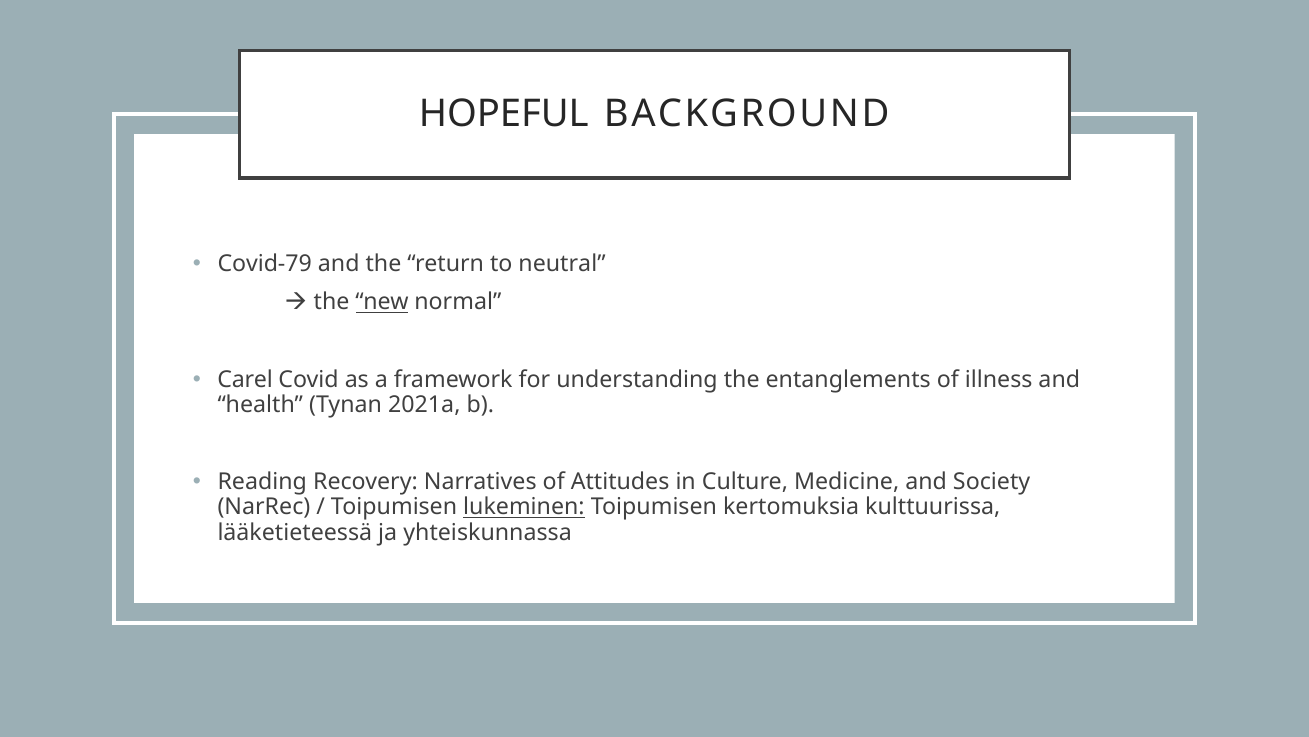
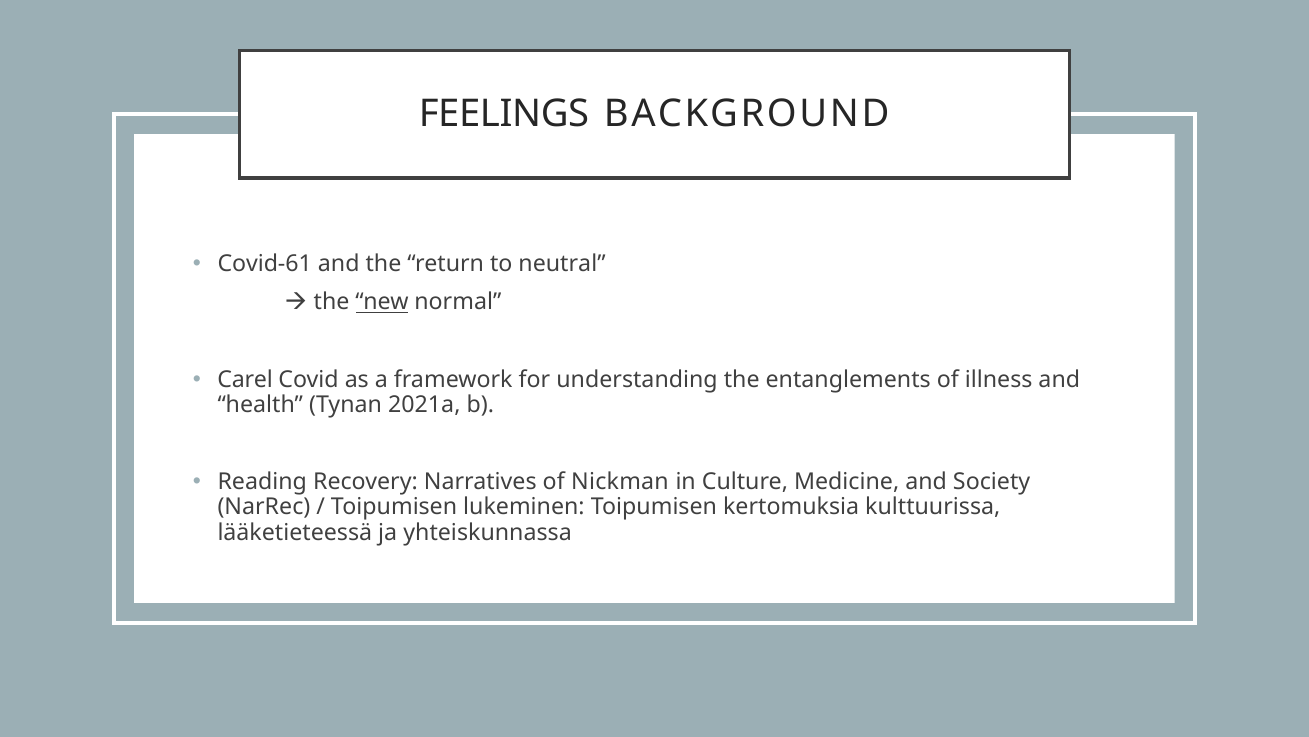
HOPEFUL: HOPEFUL -> FEELINGS
Covid-79: Covid-79 -> Covid-61
Attitudes: Attitudes -> Nickman
lukeminen underline: present -> none
